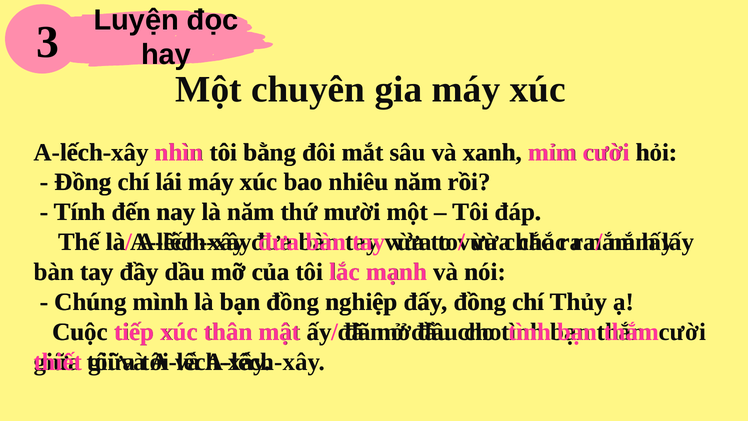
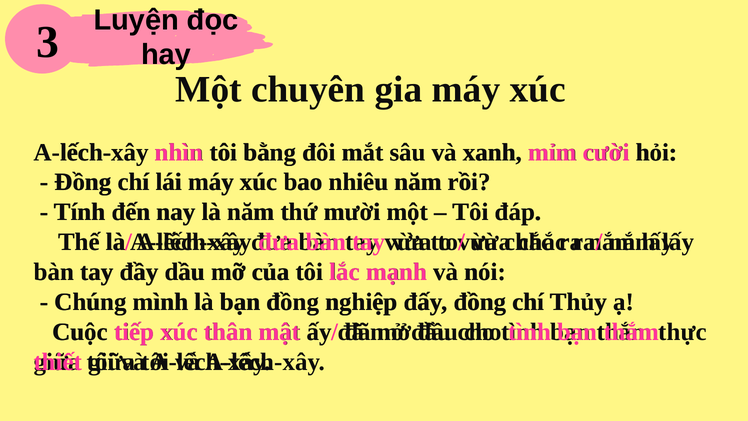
cười at (682, 332): cười -> thực
